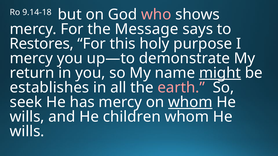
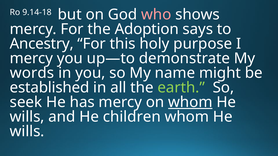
Message: Message -> Adoption
Restores: Restores -> Ancestry
return: return -> words
might underline: present -> none
establishes: establishes -> established
earth colour: pink -> light green
